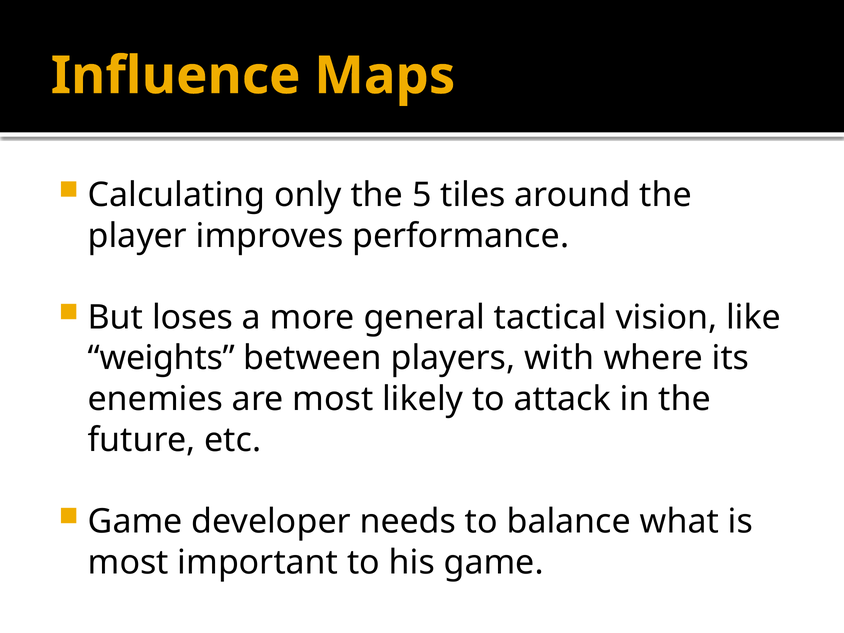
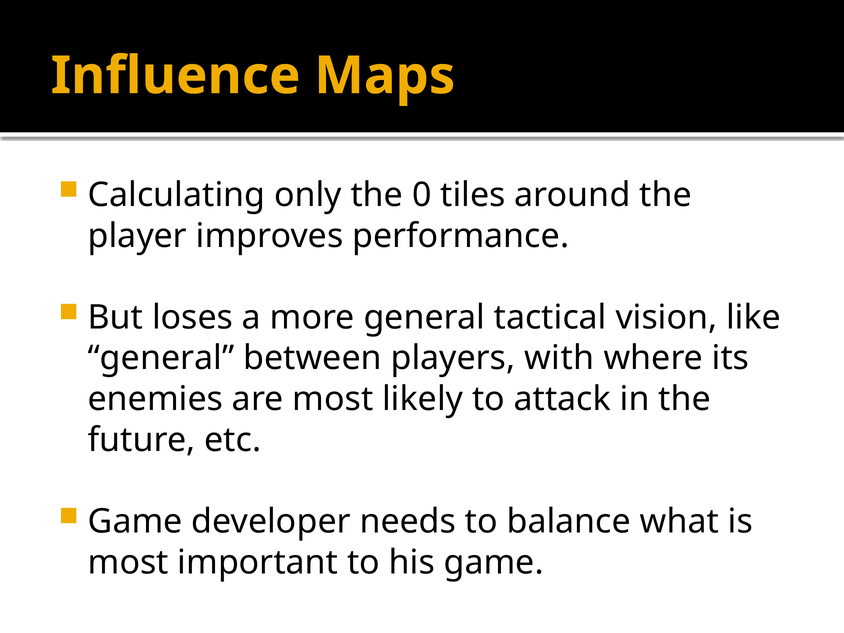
5: 5 -> 0
weights at (161, 358): weights -> general
